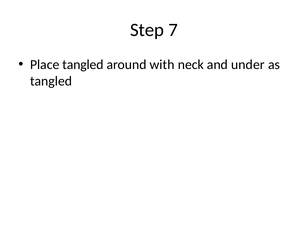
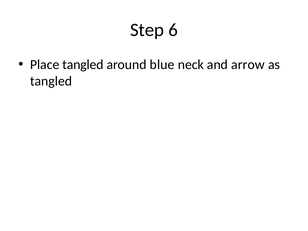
7: 7 -> 6
with: with -> blue
under: under -> arrow
